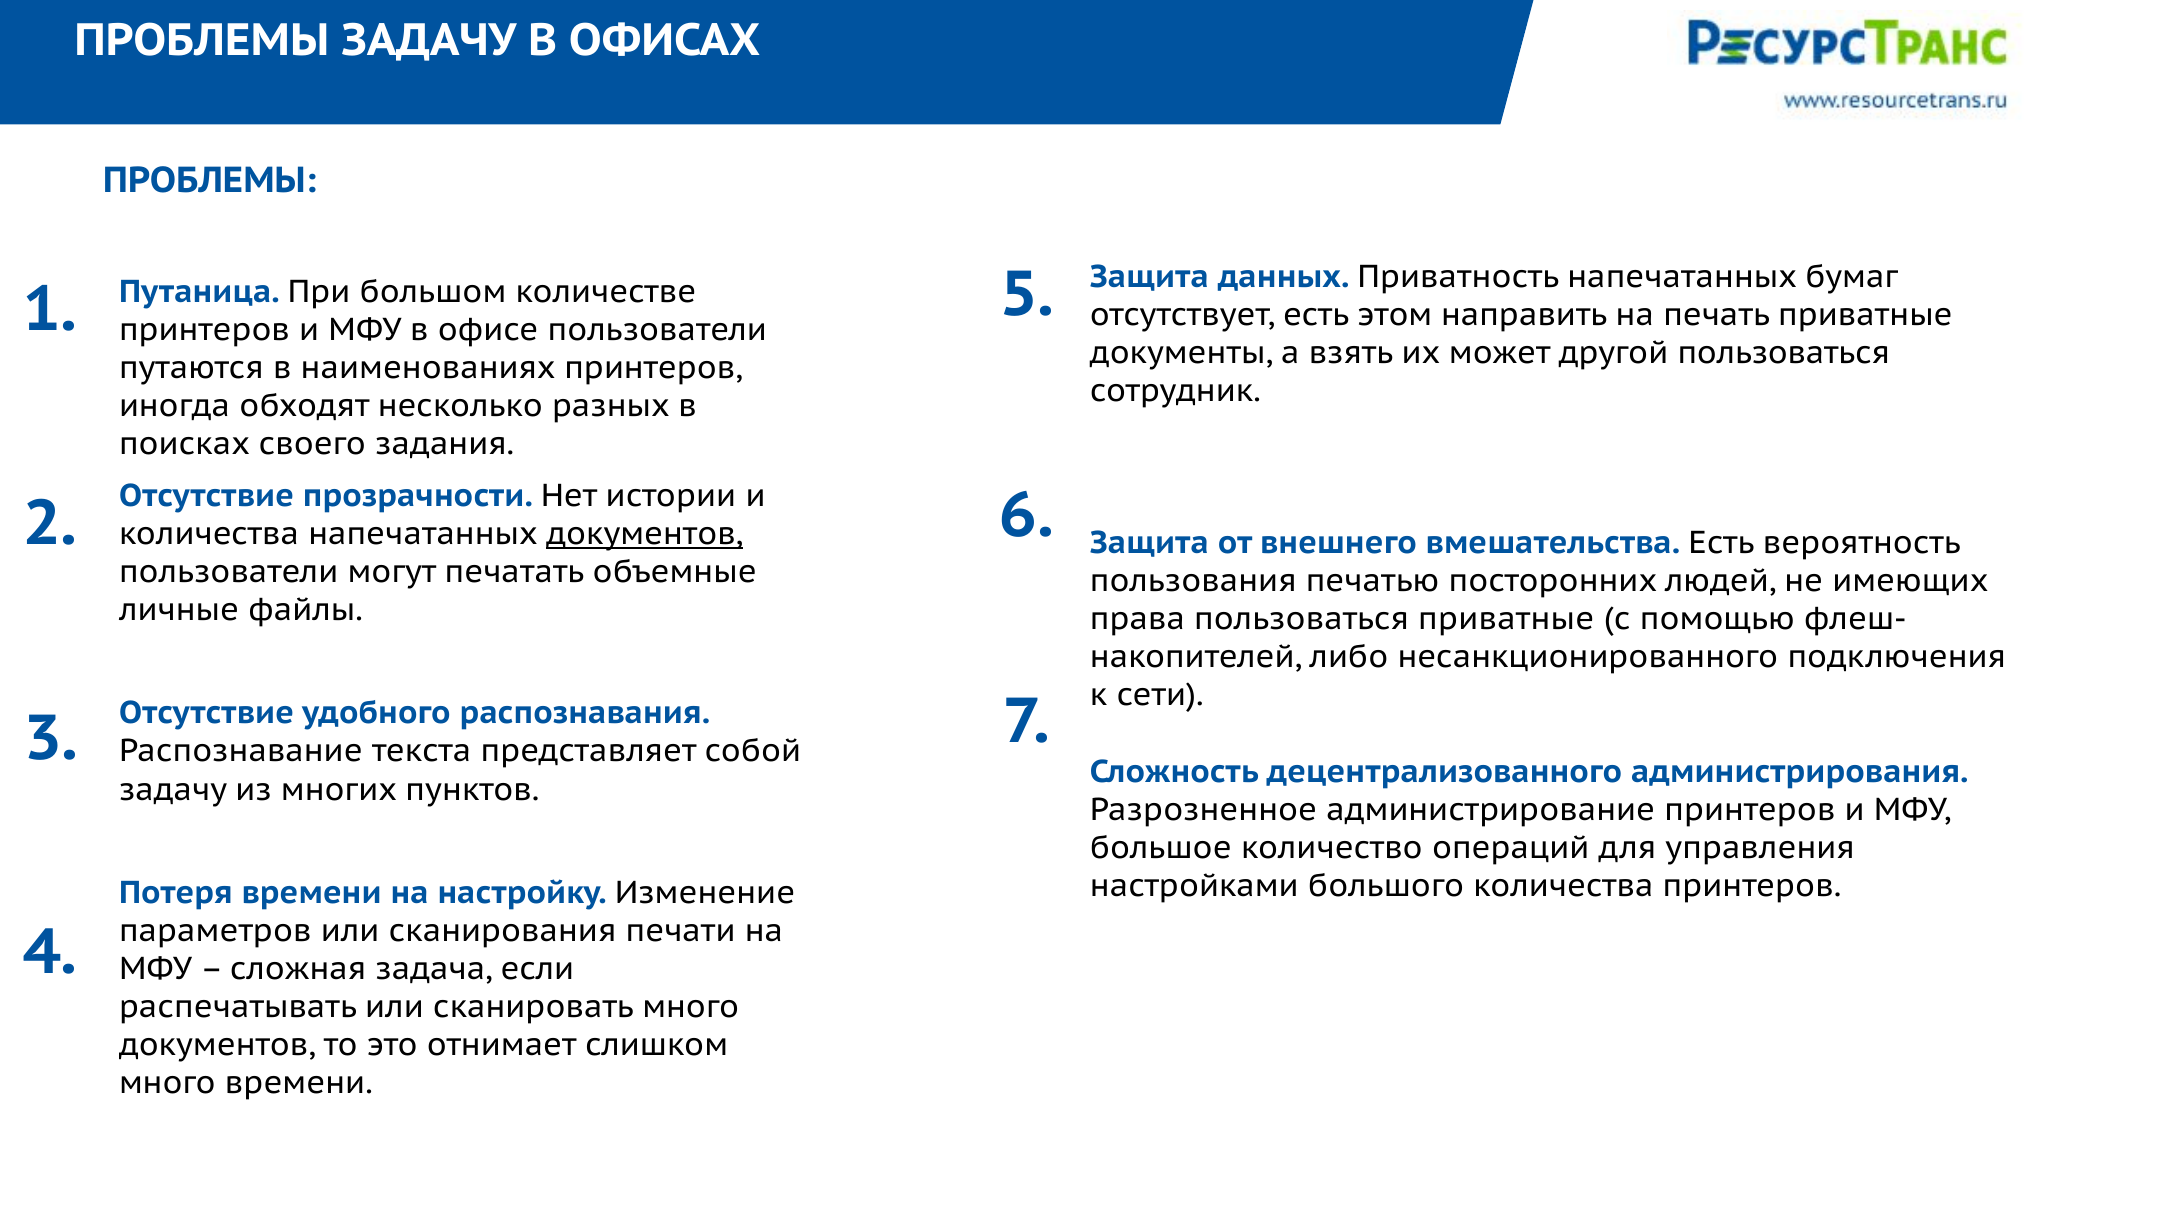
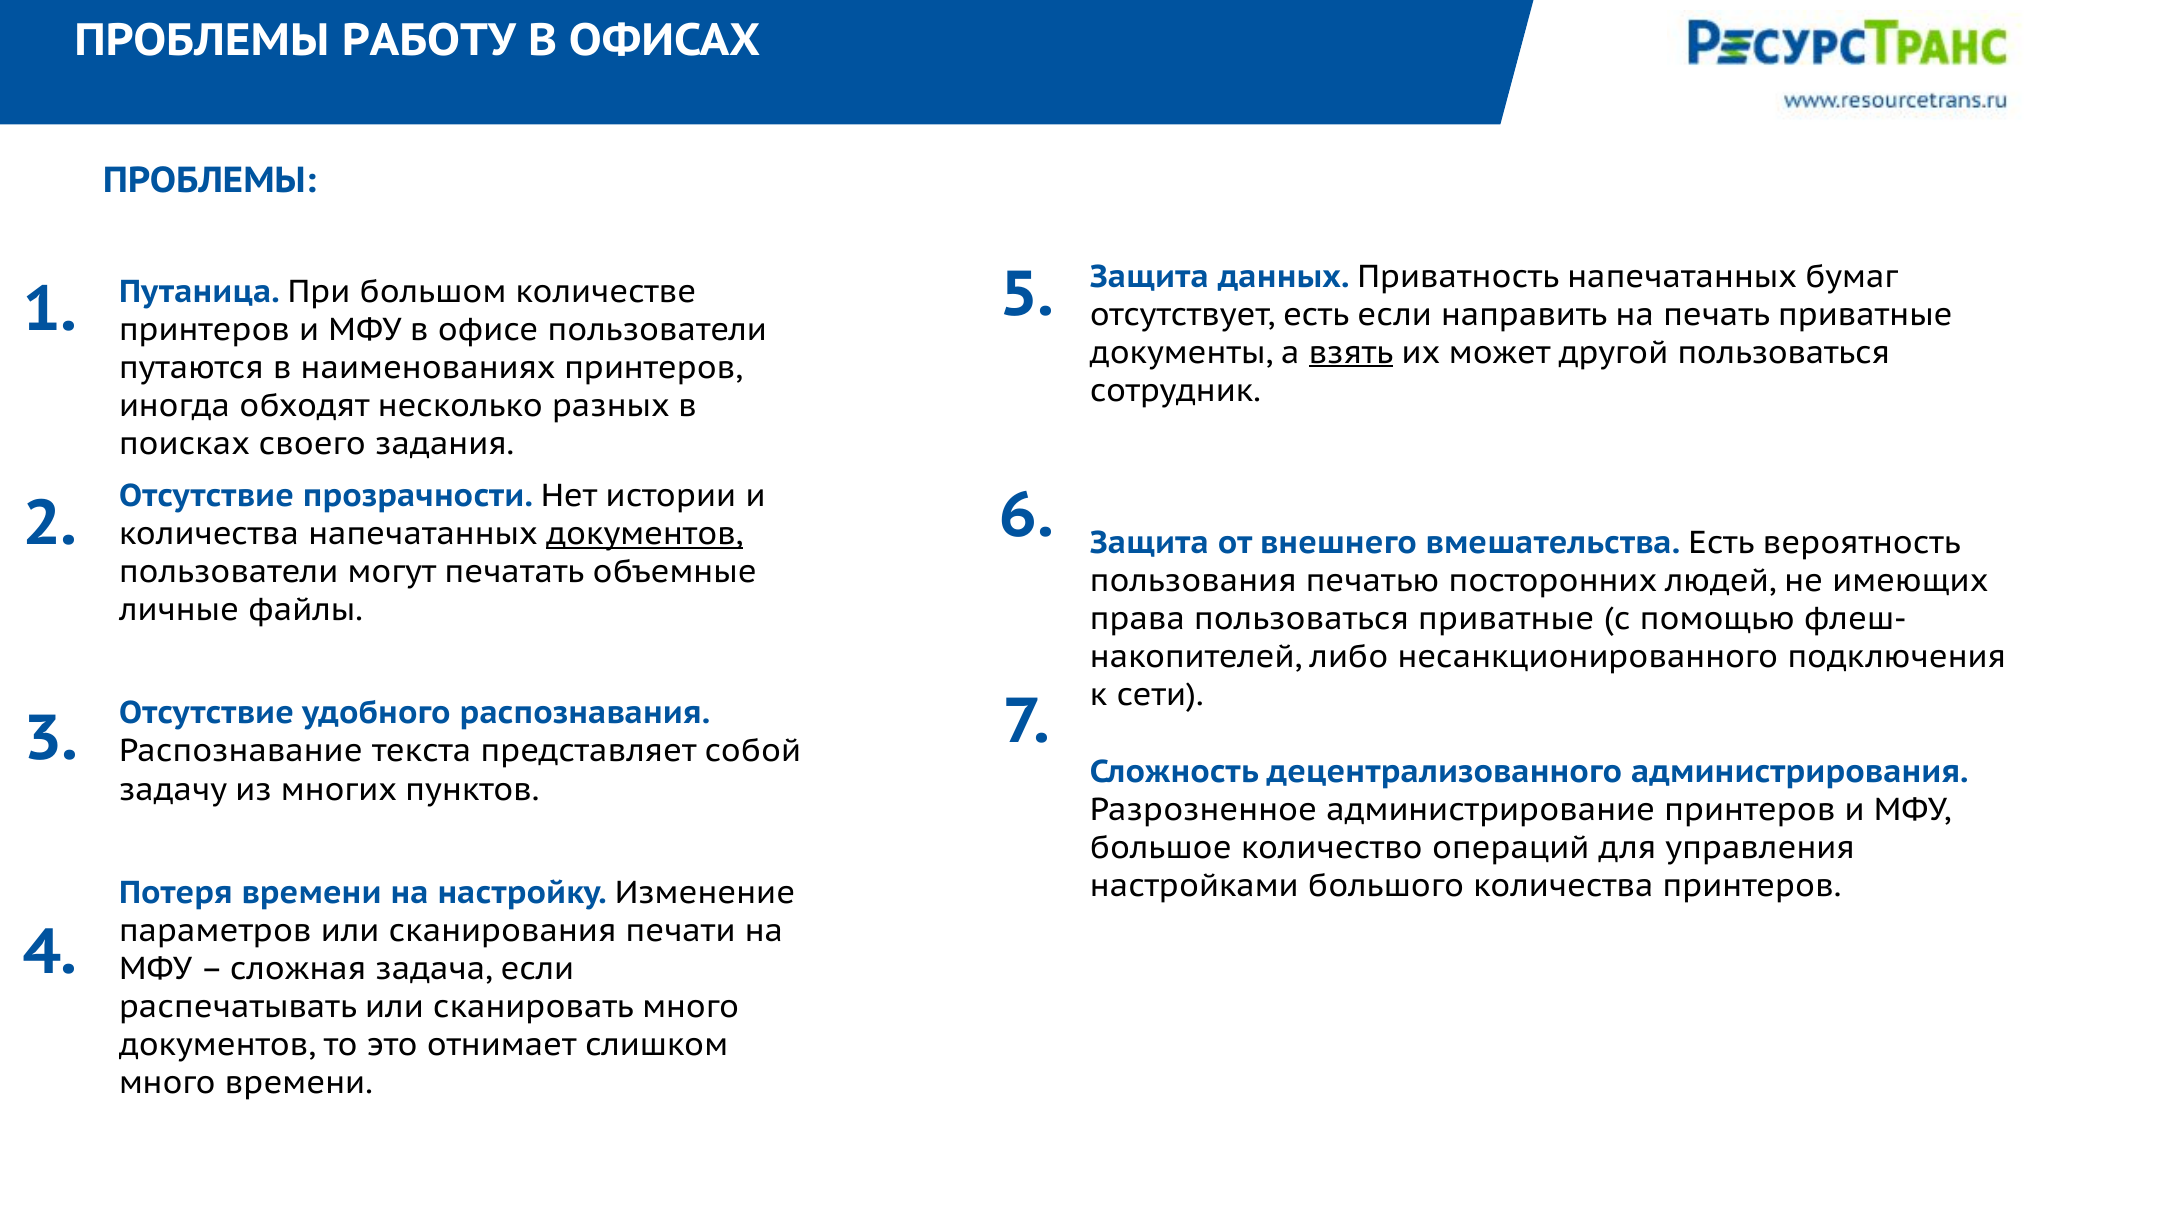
ПРОБЛЕМЫ ЗАДАЧУ: ЗАДАЧУ -> РАБОТУ
есть этом: этом -> если
взять underline: none -> present
